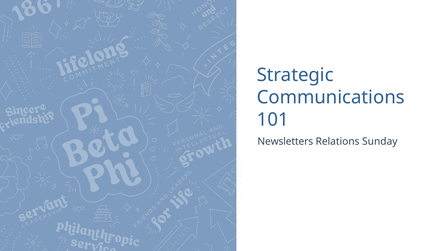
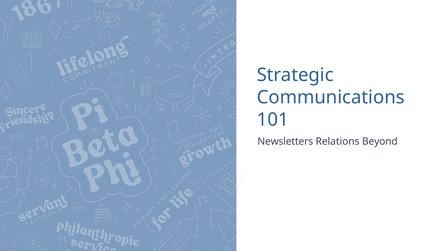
Sunday: Sunday -> Beyond
